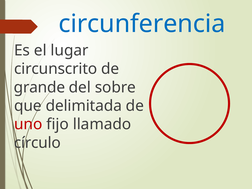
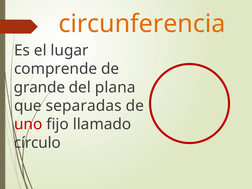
circunferencia colour: blue -> orange
circunscrito: circunscrito -> comprende
sobre: sobre -> plana
delimitada: delimitada -> separadas
